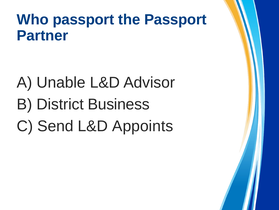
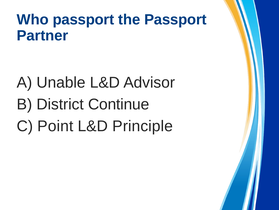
Business: Business -> Continue
Send: Send -> Point
Appoints: Appoints -> Principle
